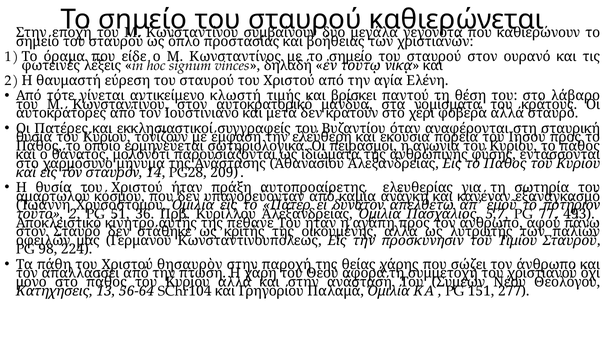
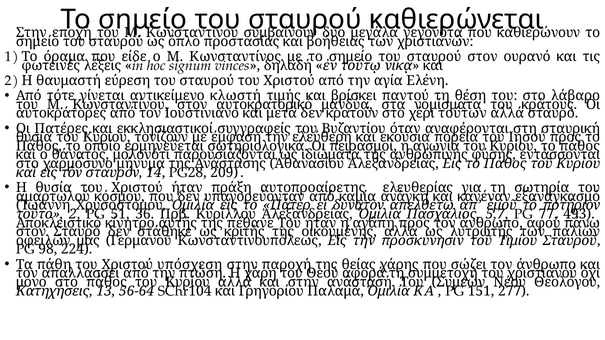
φοβερὰ: φοβερὰ -> τούτων
θησαυρὸν: θησαυρὸν -> υπόσχεση
